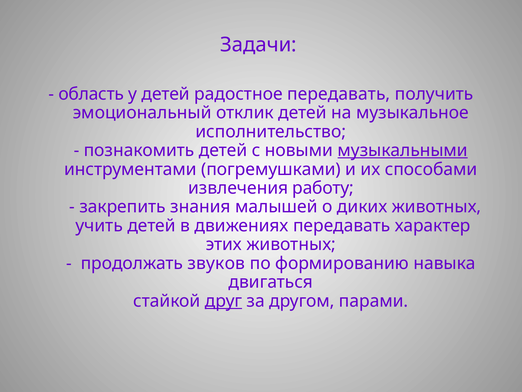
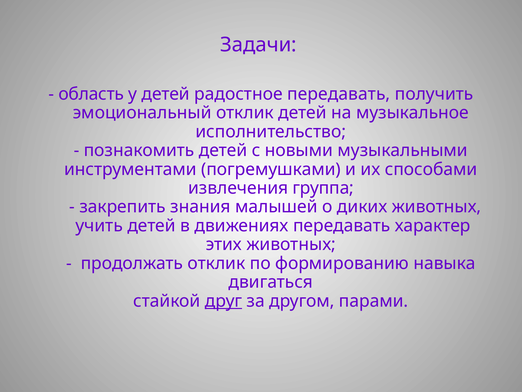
музыкальными underline: present -> none
работу: работу -> группа
продолжать звуков: звуков -> отклик
